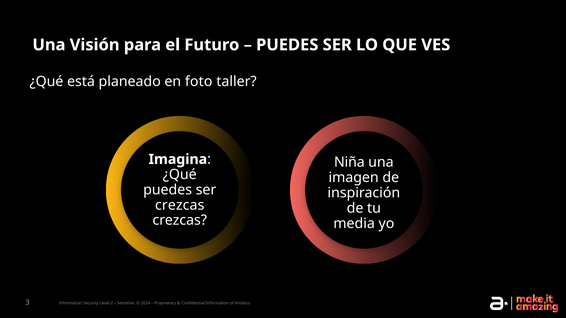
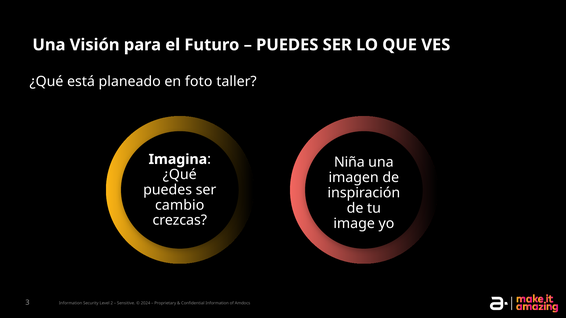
crezcas at (180, 205): crezcas -> cambio
media: media -> image
